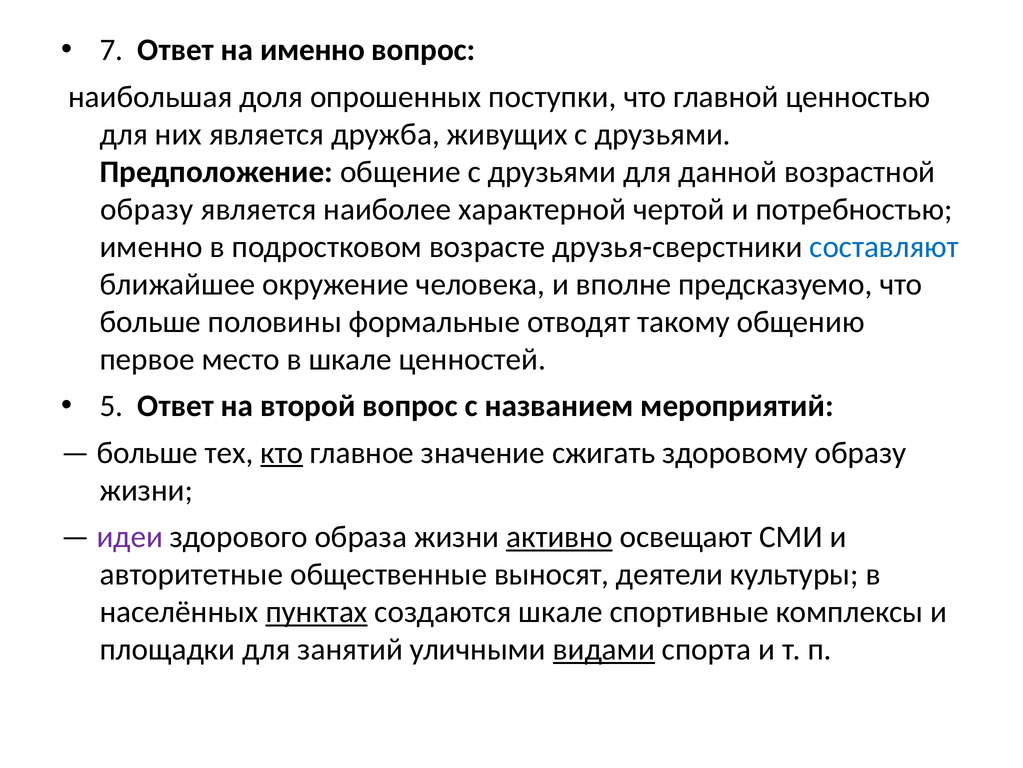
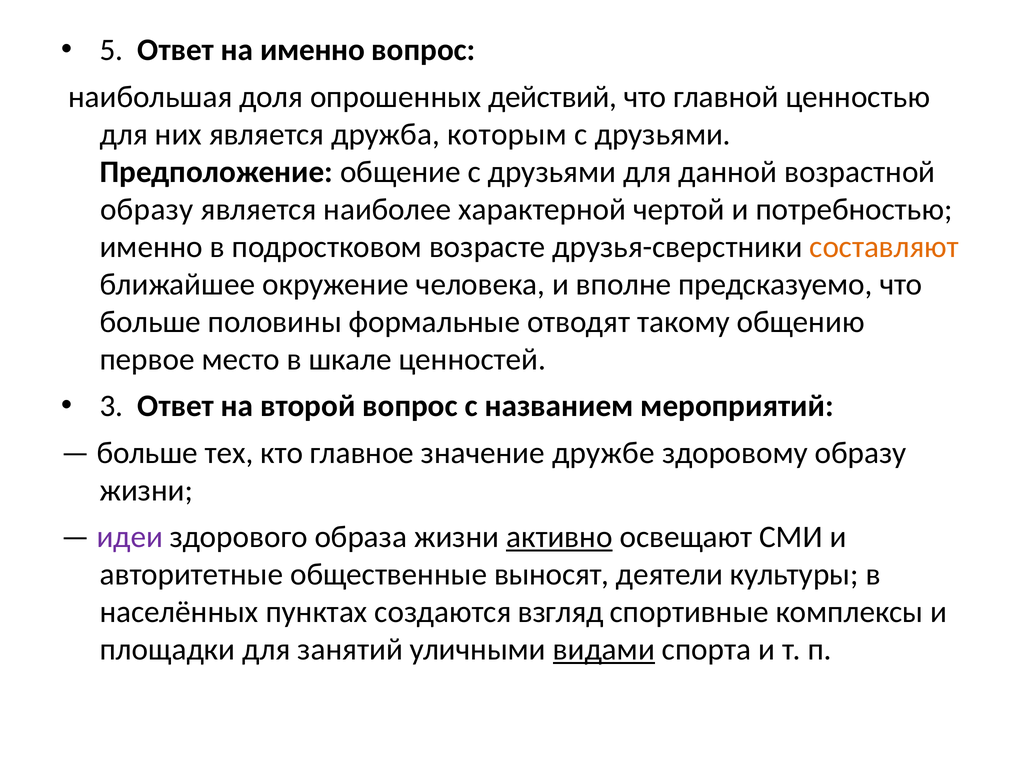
7: 7 -> 5
поступки: поступки -> действий
живущих: живущих -> которым
составляют colour: blue -> orange
5: 5 -> 3
кто underline: present -> none
сжигать: сжигать -> дружбе
пунктах underline: present -> none
создаются шкале: шкале -> взгляд
